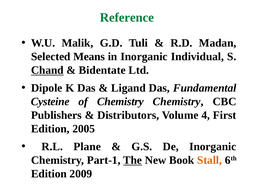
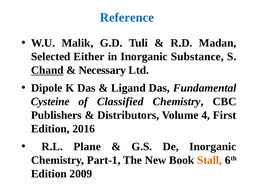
Reference colour: green -> blue
Means: Means -> Either
Individual: Individual -> Substance
Bidentate: Bidentate -> Necessary
of Chemistry: Chemistry -> Classified
2005: 2005 -> 2016
The underline: present -> none
